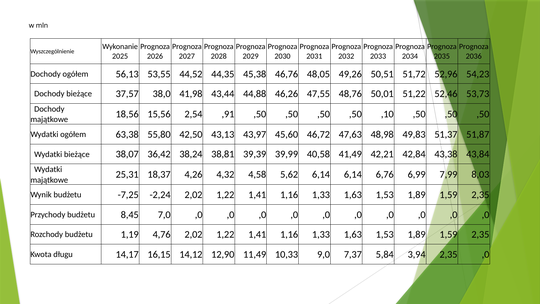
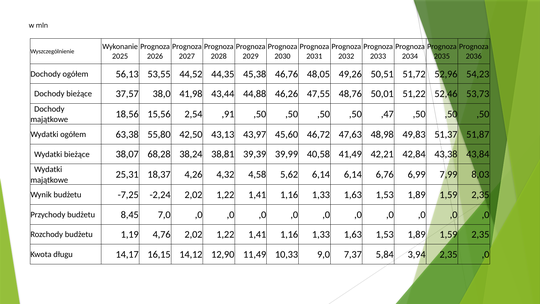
,10: ,10 -> ,47
36,42: 36,42 -> 68,28
